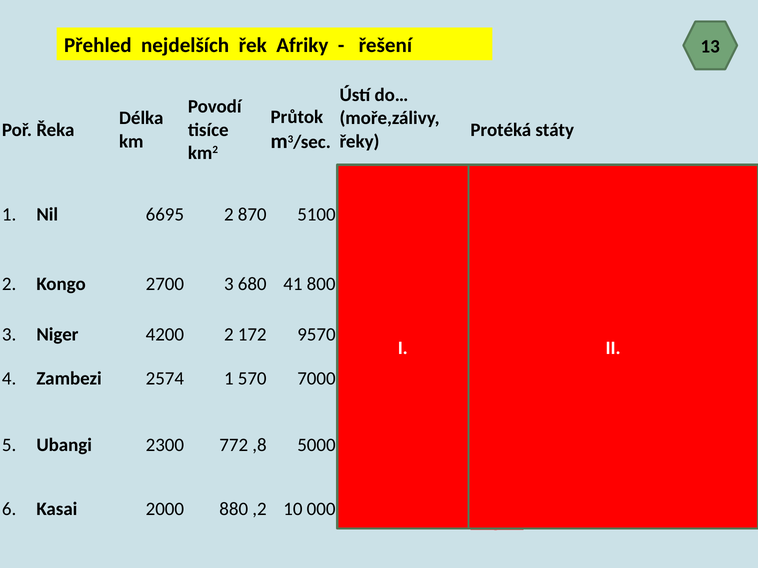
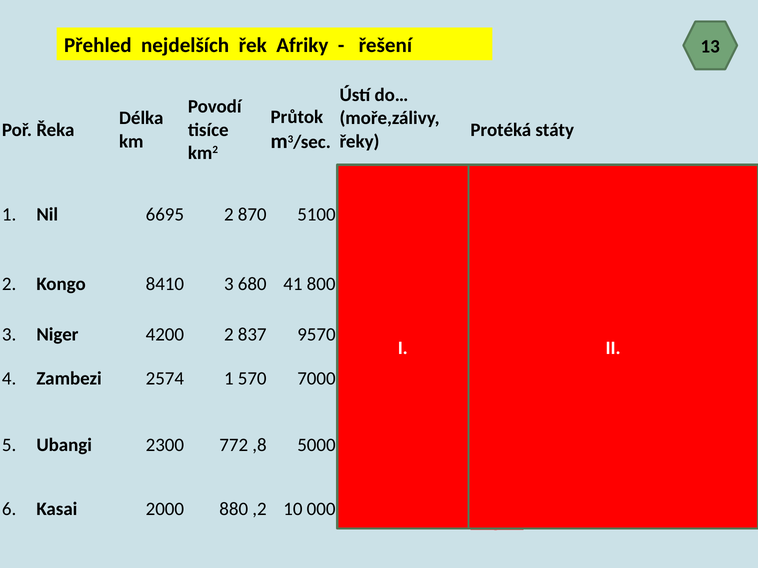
2700: 2700 -> 8410
172: 172 -> 837
